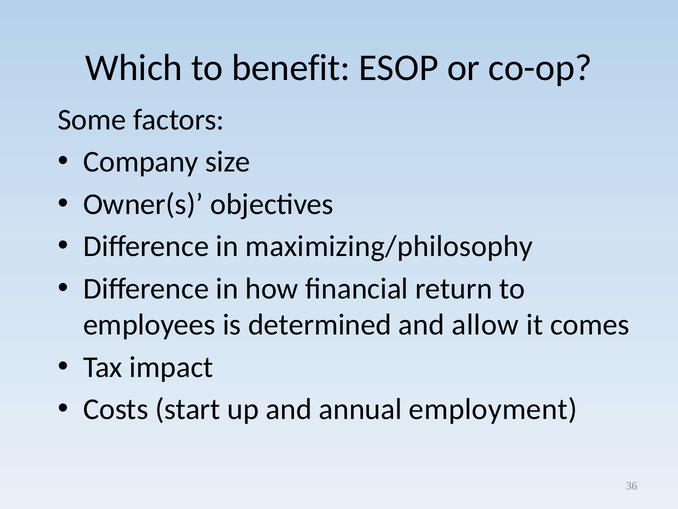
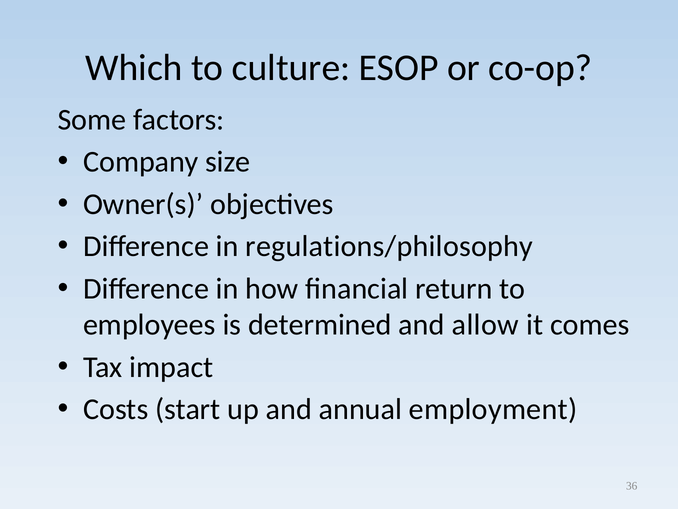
benefit: benefit -> culture
maximizing/philosophy: maximizing/philosophy -> regulations/philosophy
